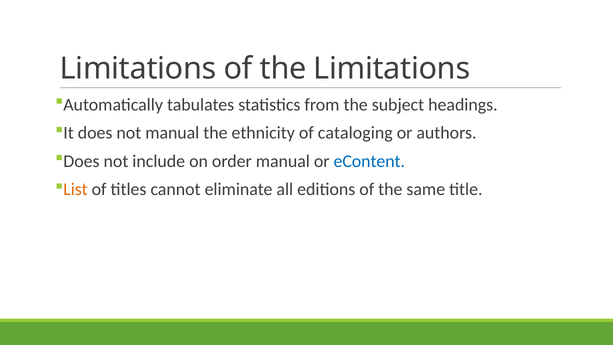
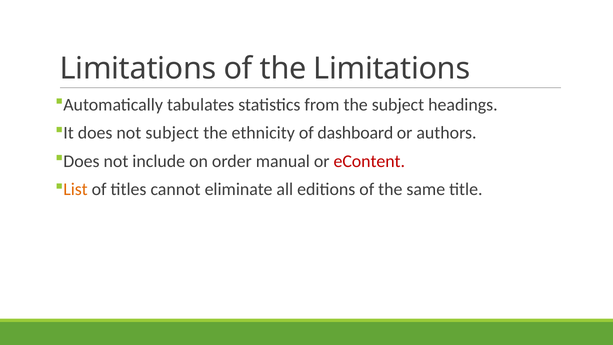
not manual: manual -> subject
cataloging: cataloging -> dashboard
eContent colour: blue -> red
